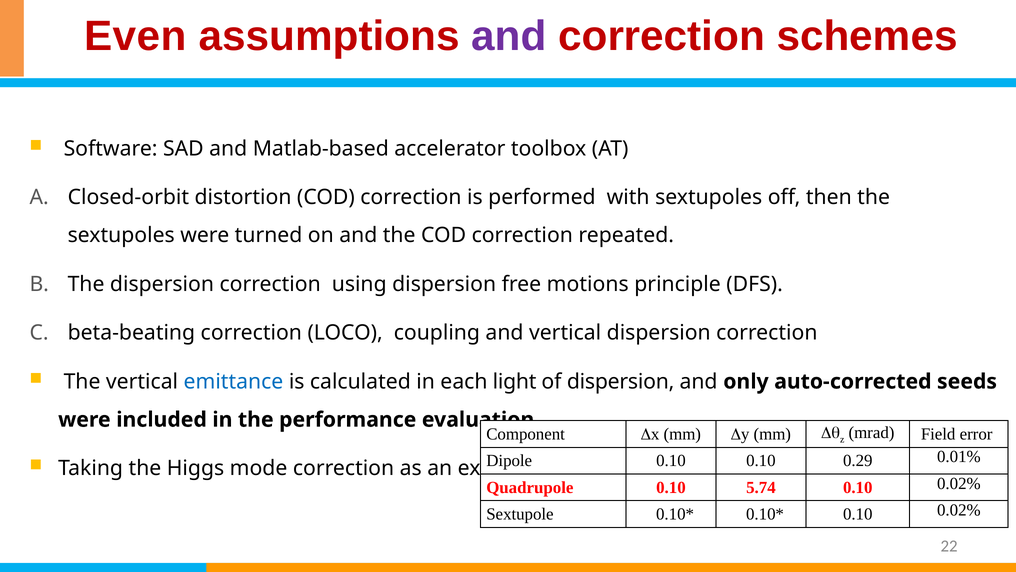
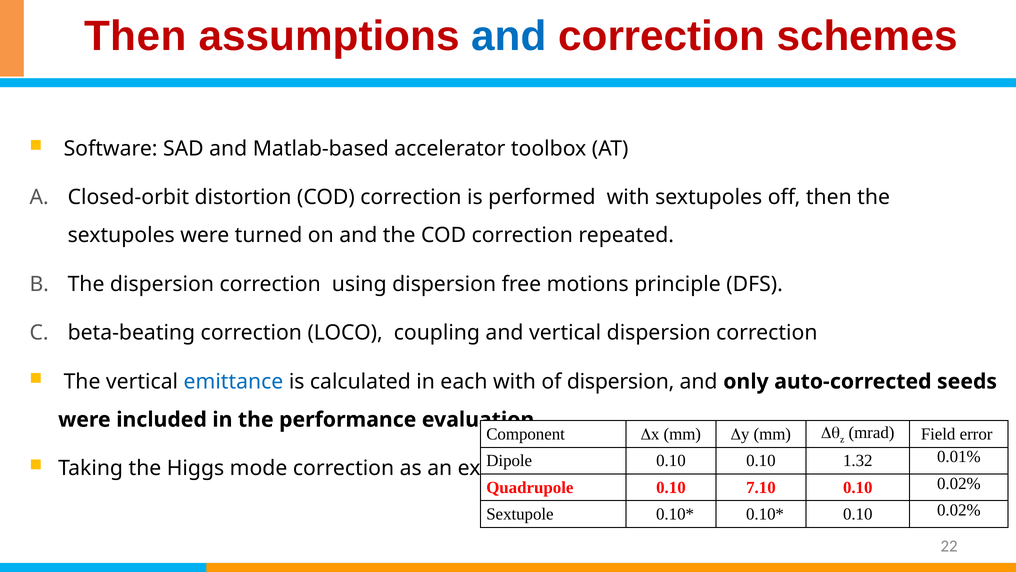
Even at (135, 36): Even -> Then
and at (509, 36) colour: purple -> blue
each light: light -> with
0.29: 0.29 -> 1.32
5.74: 5.74 -> 7.10
